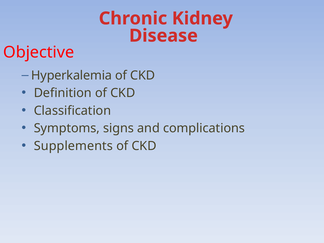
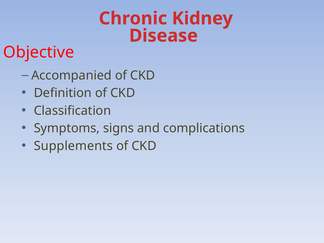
Hyperkalemia: Hyperkalemia -> Accompanied
